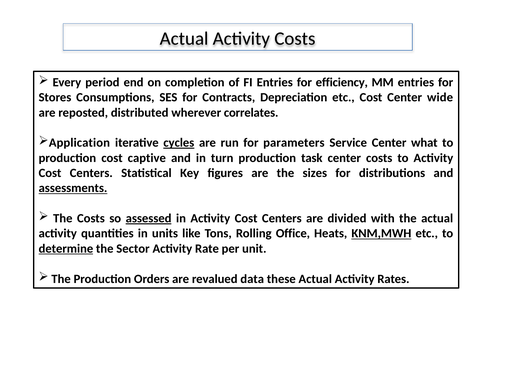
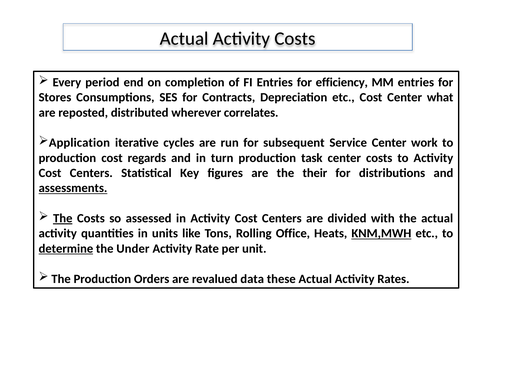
wide: wide -> what
cycles underline: present -> none
parameters: parameters -> subsequent
what: what -> work
captive: captive -> regards
sizes: sizes -> their
The at (63, 219) underline: none -> present
assessed underline: present -> none
Sector: Sector -> Under
